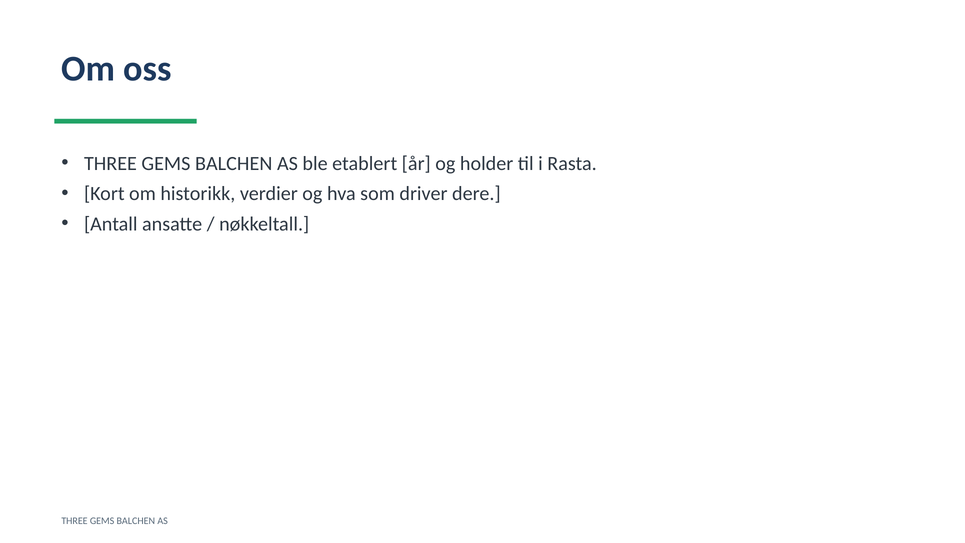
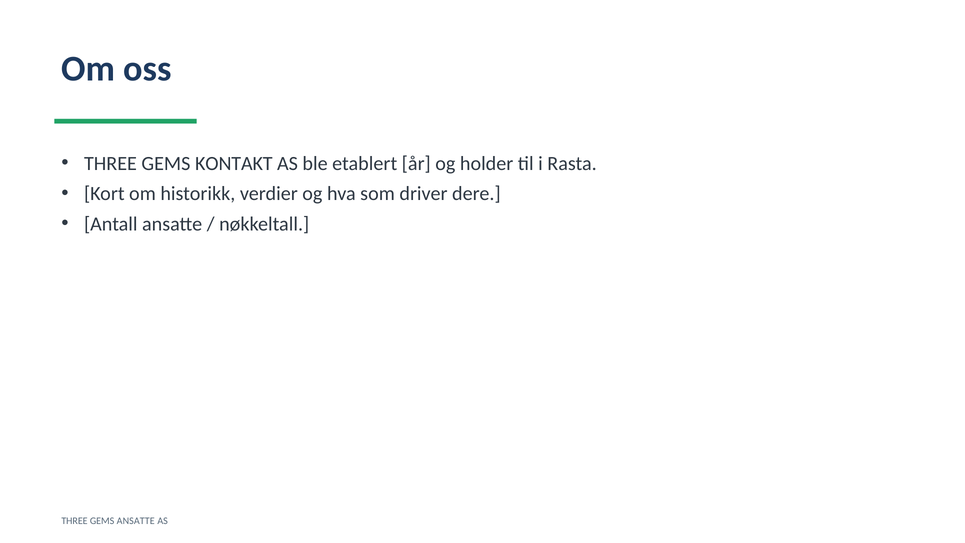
BALCHEN at (234, 163): BALCHEN -> KONTAKT
BALCHEN at (136, 521): BALCHEN -> ANSATTE
